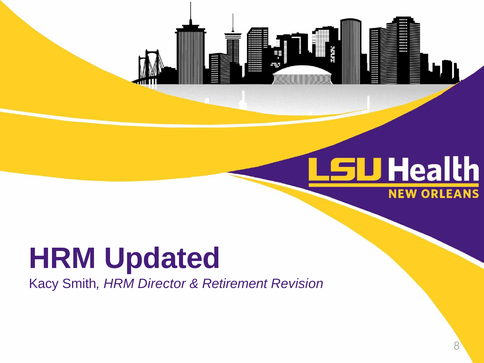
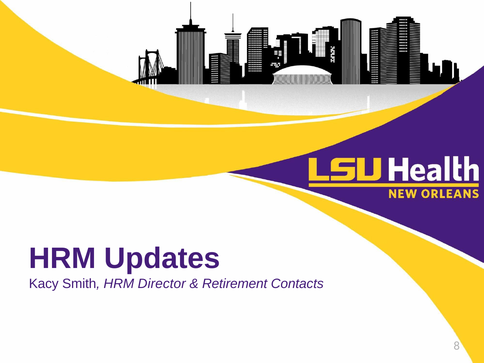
Updated: Updated -> Updates
Revision: Revision -> Contacts
